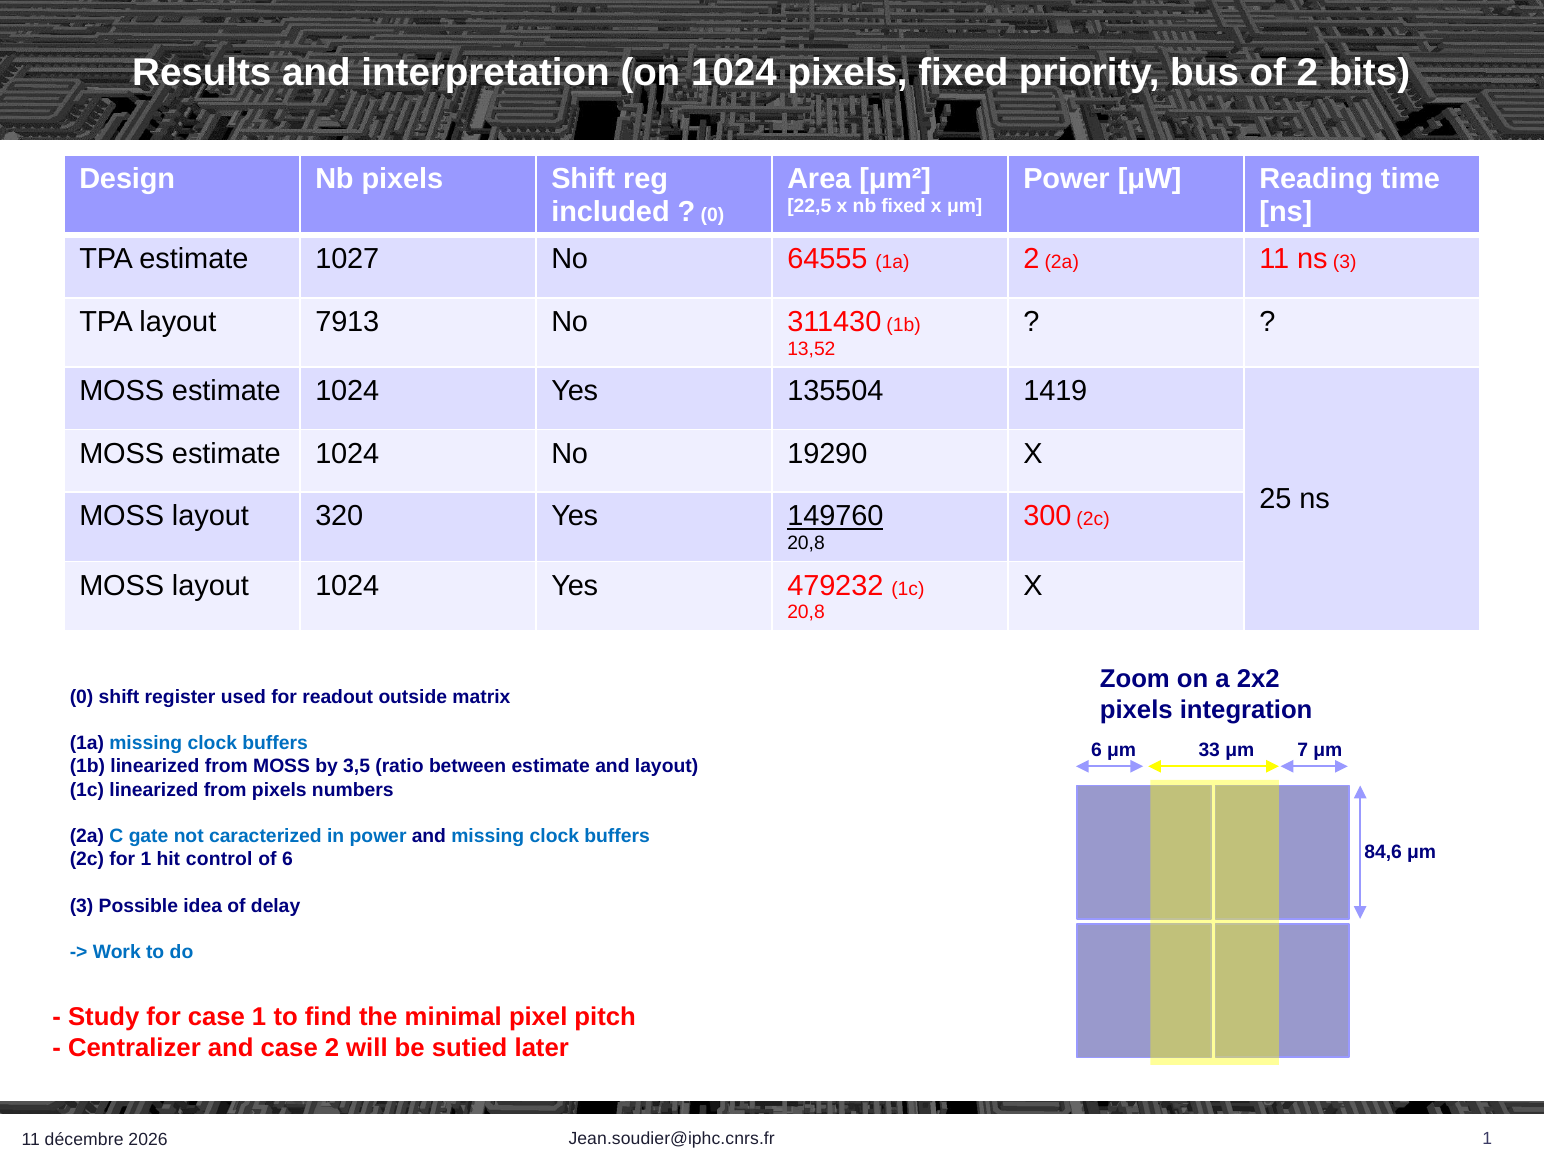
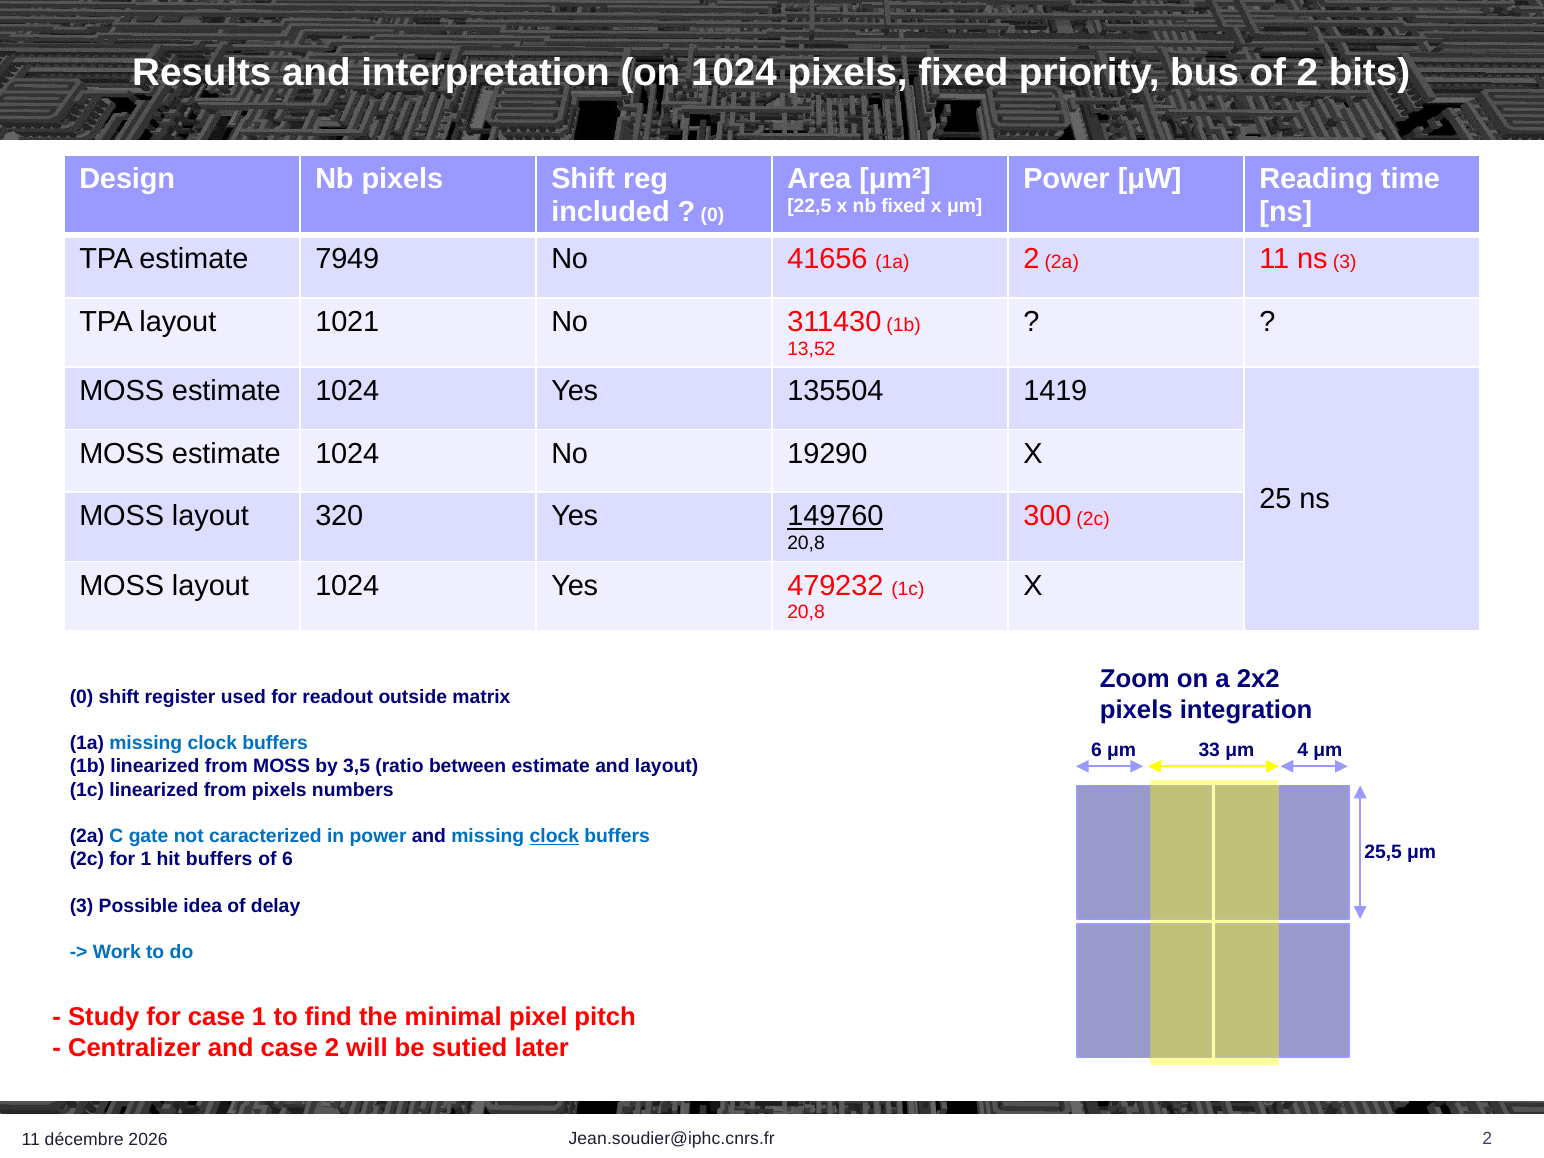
1027: 1027 -> 7949
64555: 64555 -> 41656
7913: 7913 -> 1021
7: 7 -> 4
clock at (554, 836) underline: none -> present
84,6: 84,6 -> 25,5
hit control: control -> buffers
Jean.soudier@iphc.cnrs.fr 1: 1 -> 2
